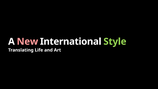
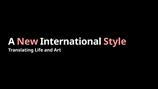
Style colour: light green -> pink
